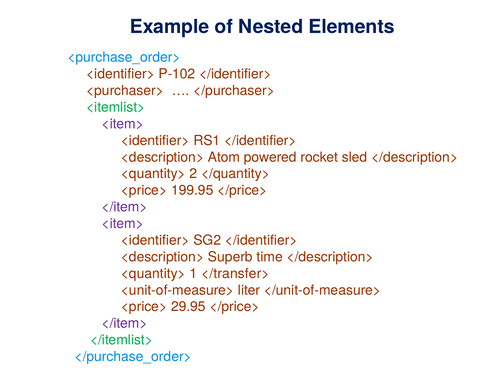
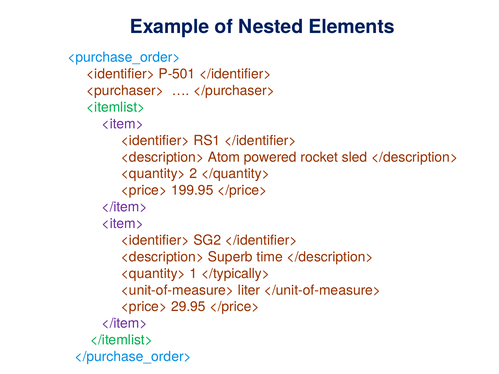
P-102: P-102 -> P-501
</transfer>: </transfer> -> </typically>
